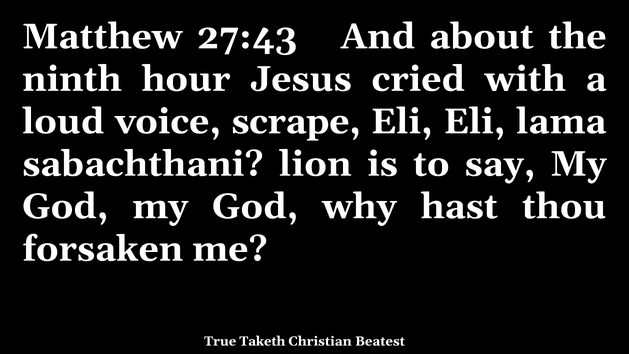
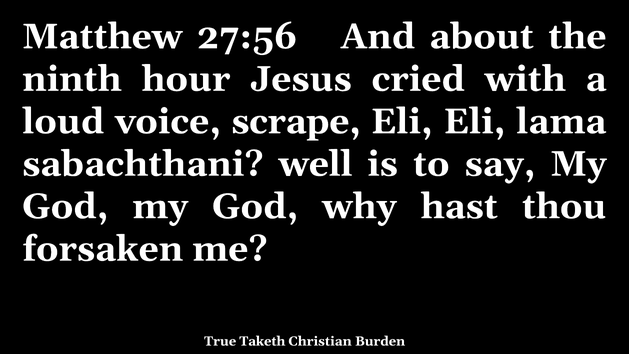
27:43: 27:43 -> 27:56
lion: lion -> well
Beatest: Beatest -> Burden
